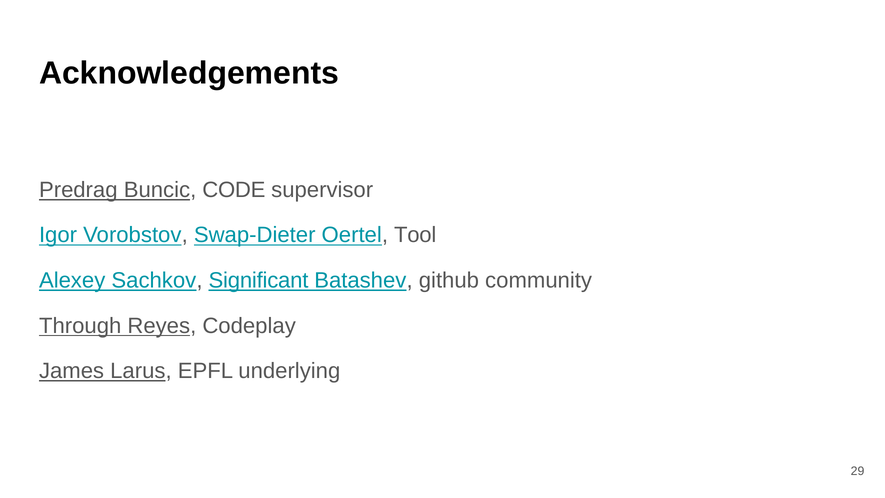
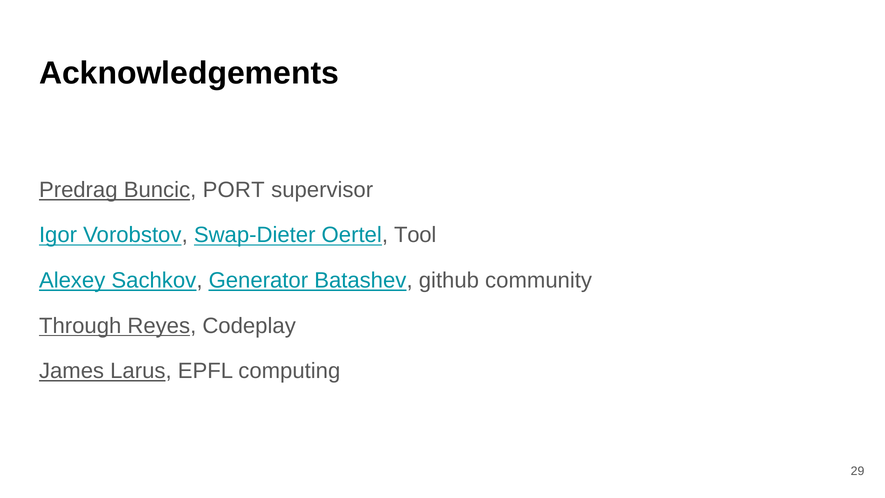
CODE: CODE -> PORT
Significant: Significant -> Generator
underlying: underlying -> computing
